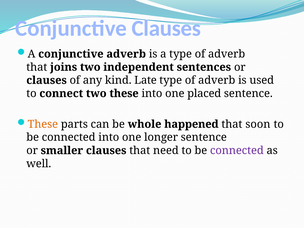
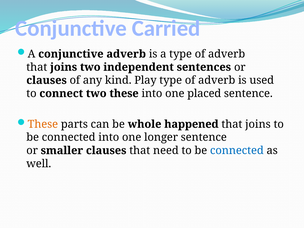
Conjunctive Clauses: Clauses -> Carried
Late: Late -> Play
soon at (258, 124): soon -> joins
connected at (237, 151) colour: purple -> blue
